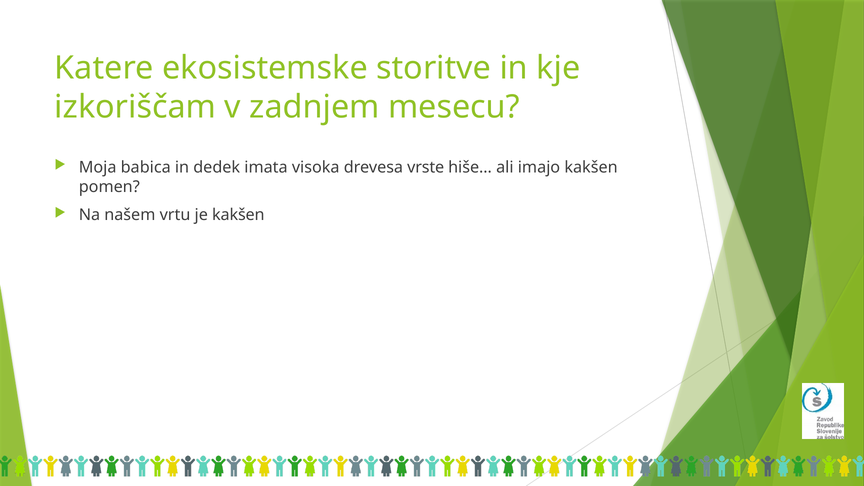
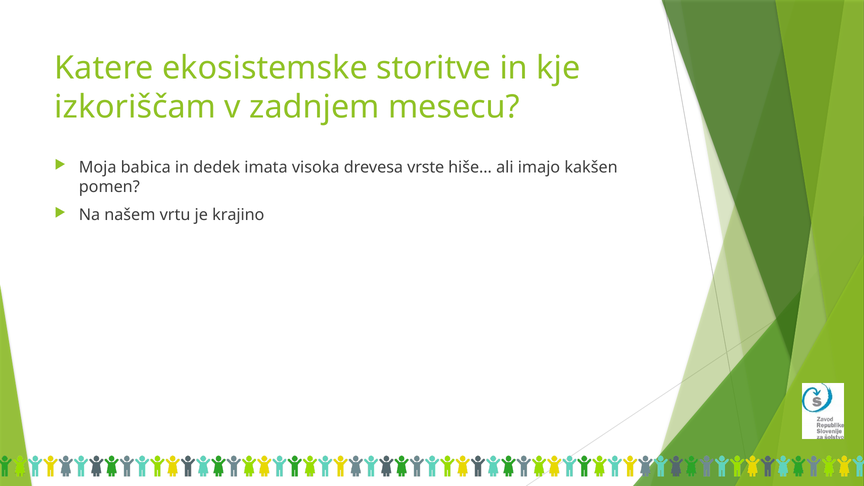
je kakšen: kakšen -> krajino
